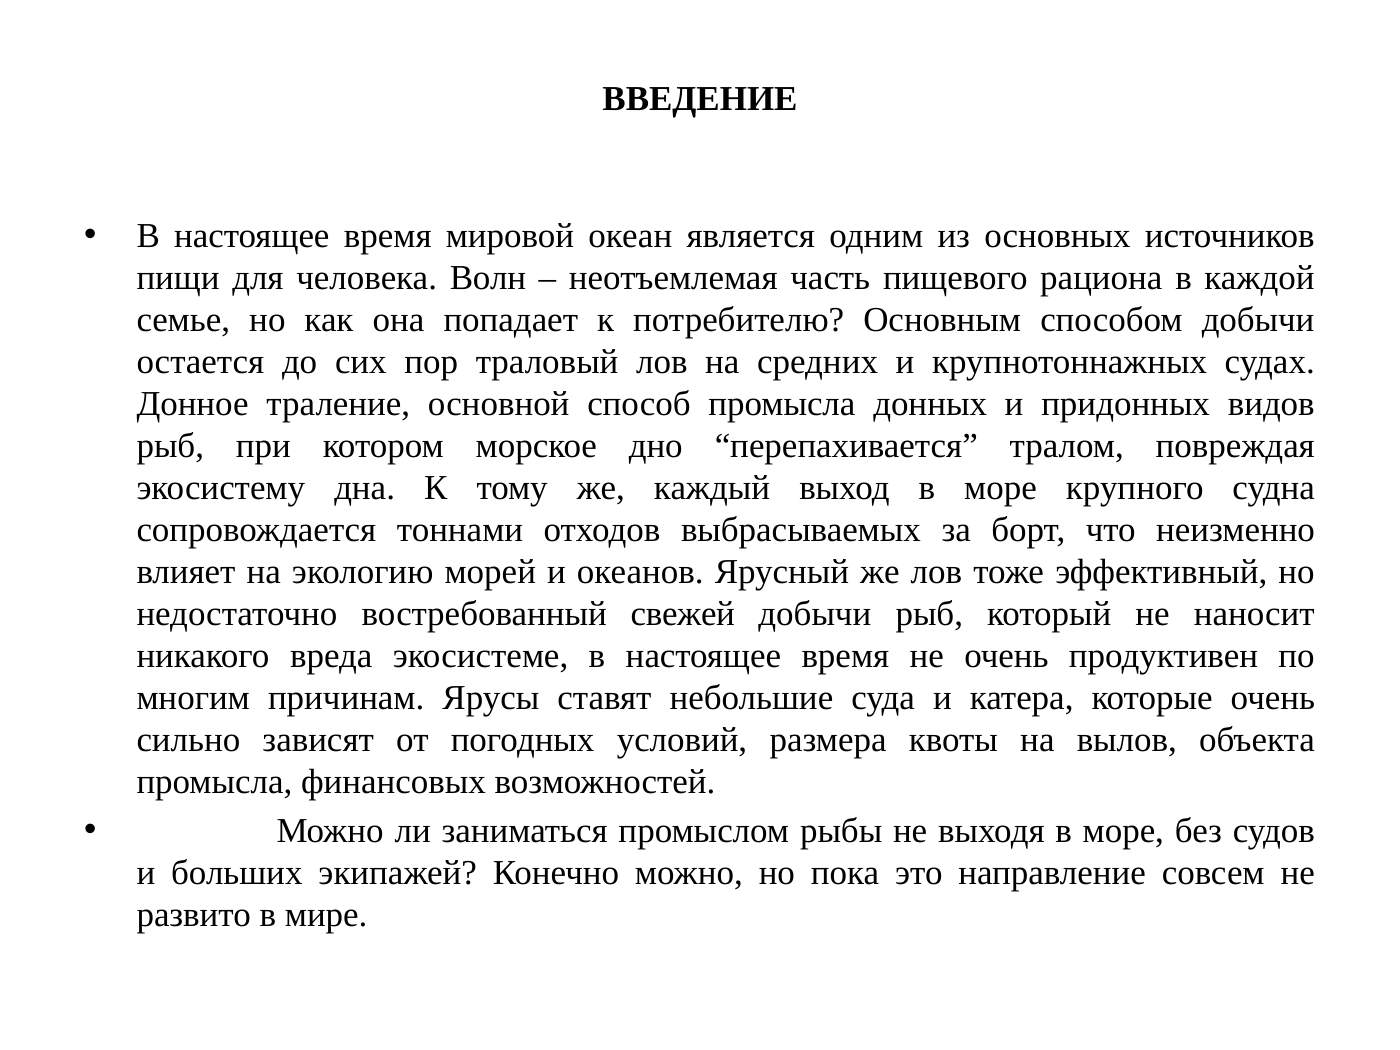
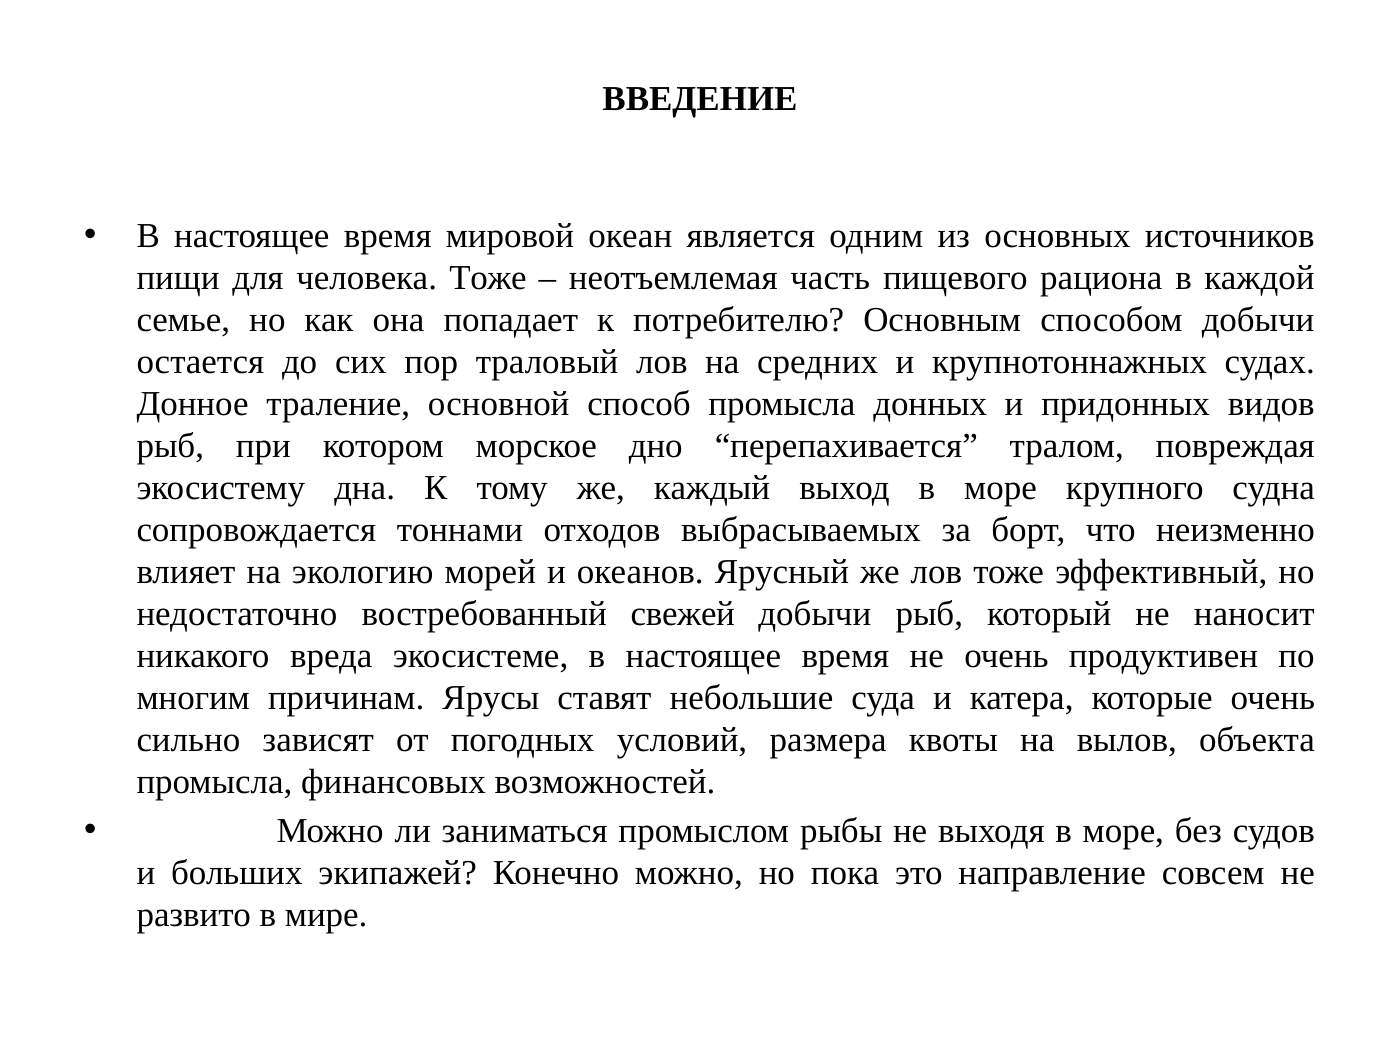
человека Волн: Волн -> Тоже
